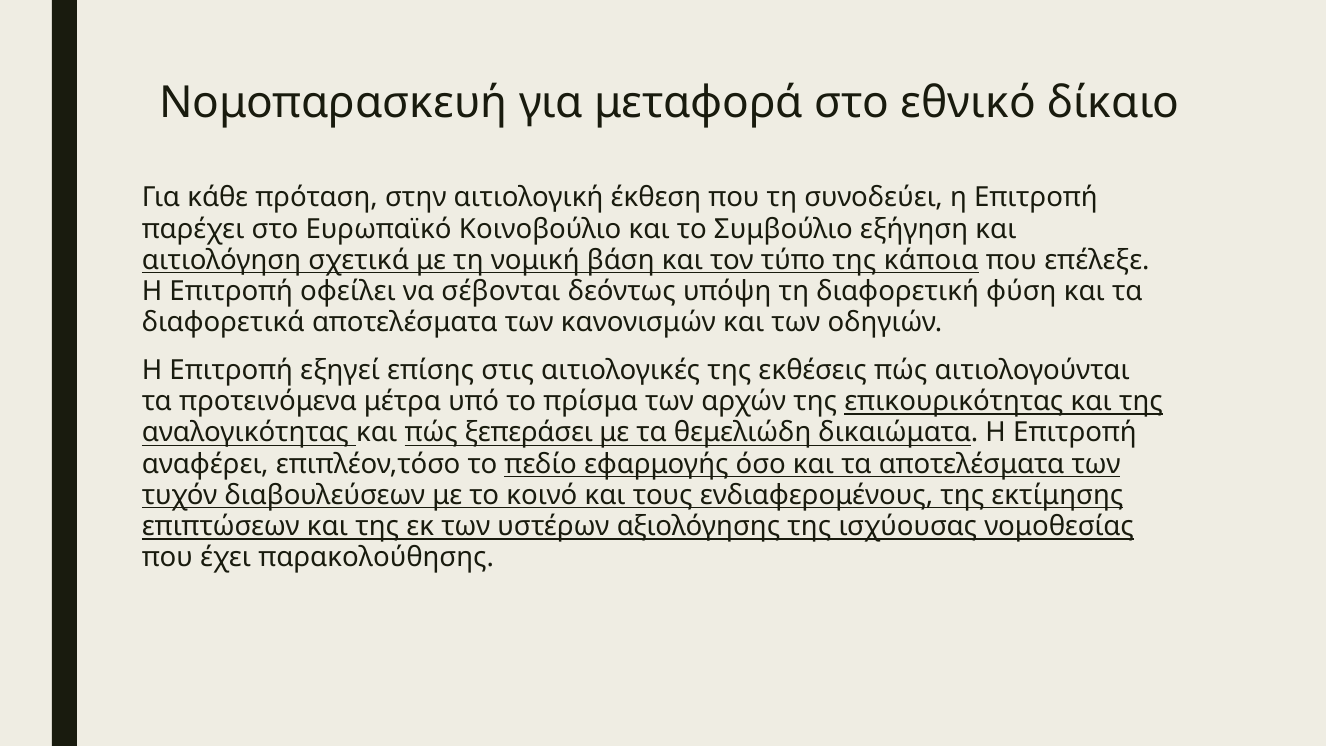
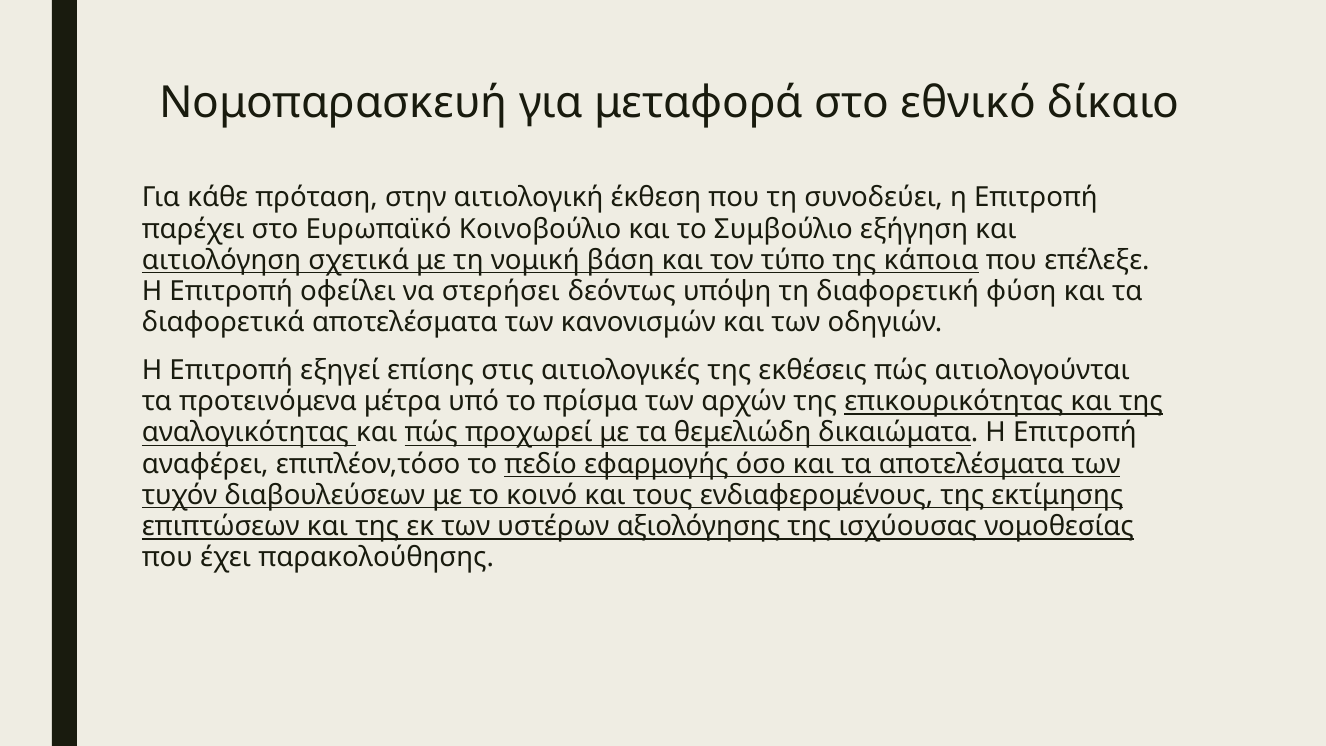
σέβονται: σέβονται -> στερήσει
ξεπεράσει: ξεπεράσει -> προχωρεί
